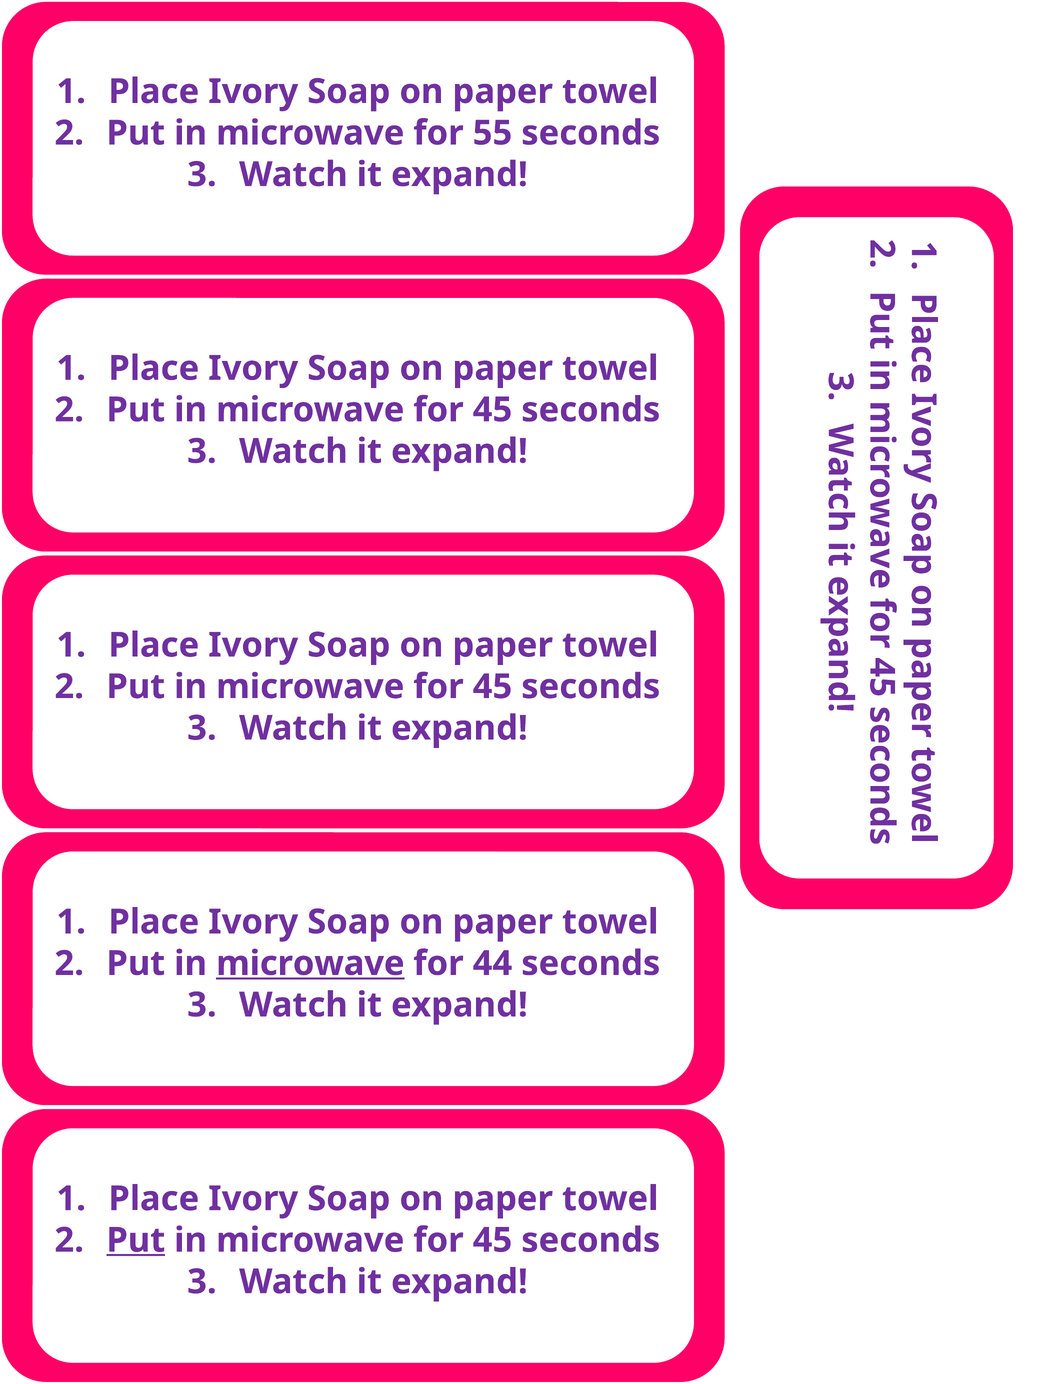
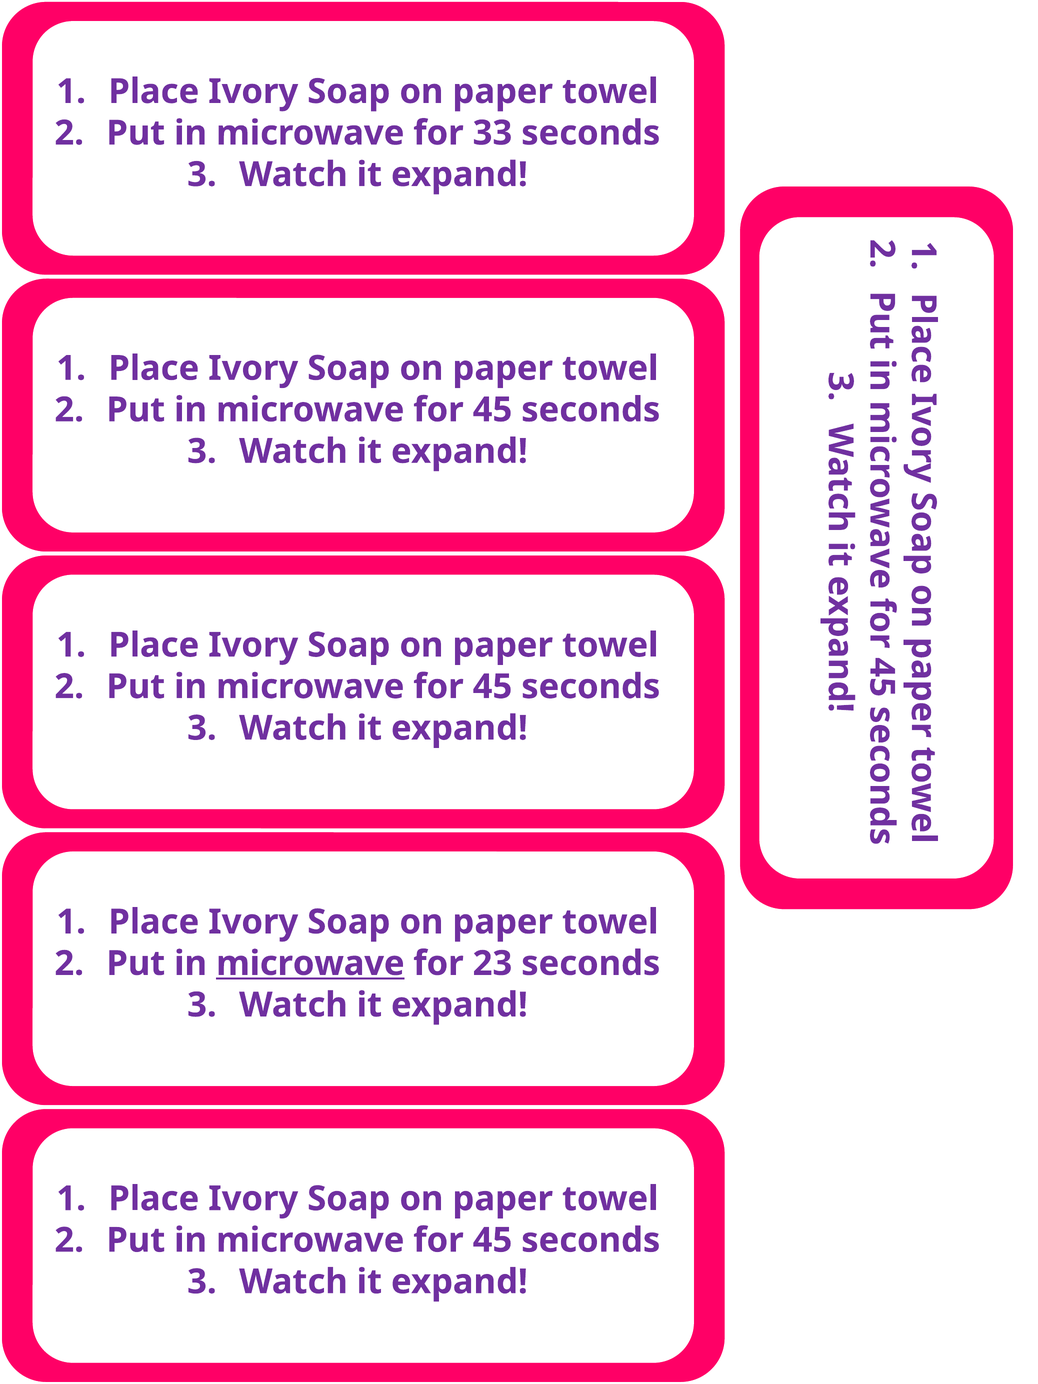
55: 55 -> 33
44: 44 -> 23
Put at (136, 1240) underline: present -> none
